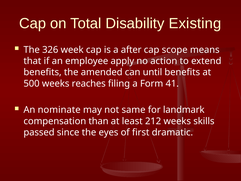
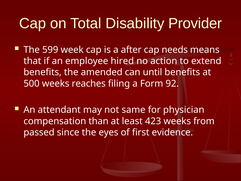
Existing: Existing -> Provider
326: 326 -> 599
scope: scope -> needs
apply: apply -> hired
41: 41 -> 92
nominate: nominate -> attendant
landmark: landmark -> physician
212: 212 -> 423
skills: skills -> from
dramatic: dramatic -> evidence
